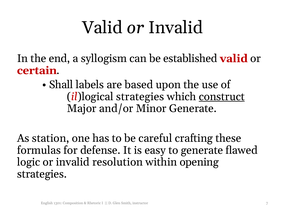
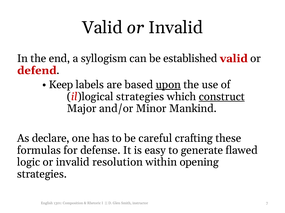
certain: certain -> defend
Shall: Shall -> Keep
upon underline: none -> present
Minor Generate: Generate -> Mankind
station: station -> declare
